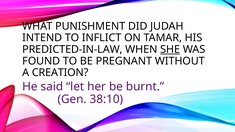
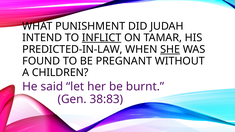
INFLICT underline: none -> present
CREATION: CREATION -> CHILDREN
38:10: 38:10 -> 38:83
